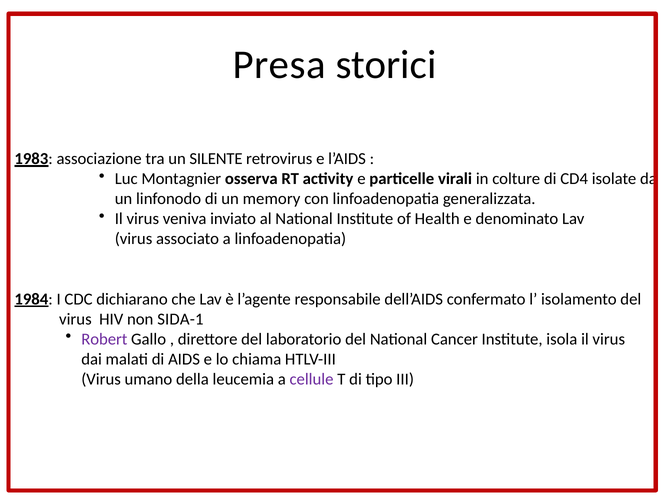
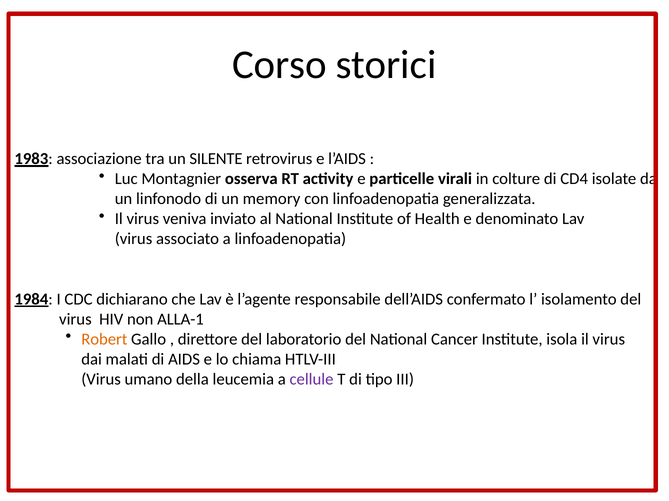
Presa: Presa -> Corso
SIDA-1: SIDA-1 -> ALLA-1
Robert colour: purple -> orange
